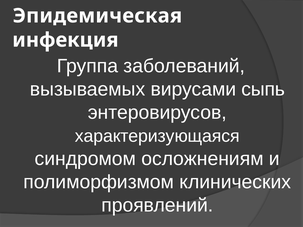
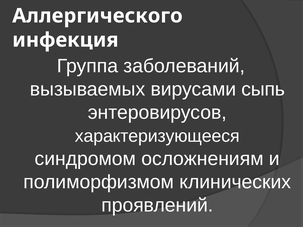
Эпидемическая: Эпидемическая -> Аллергического
характеризующаяся: характеризующаяся -> характеризующееся
